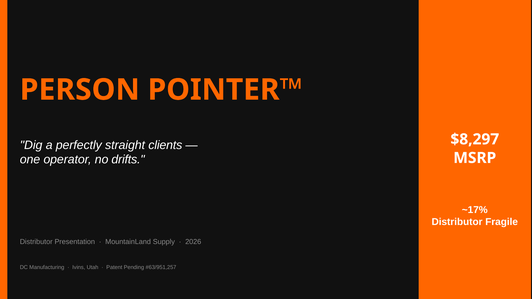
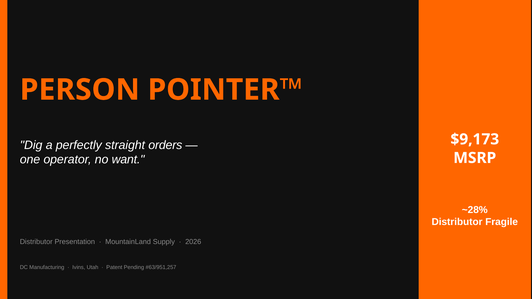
$8,297: $8,297 -> $9,173
clients: clients -> orders
drifts: drifts -> want
~17%: ~17% -> ~28%
